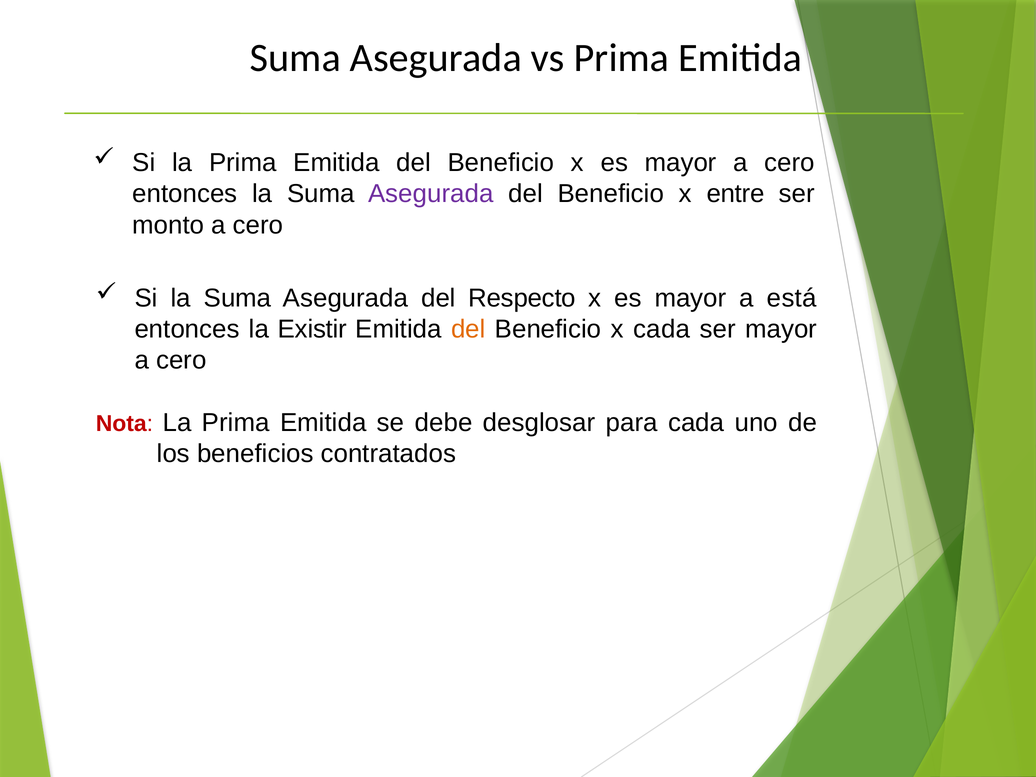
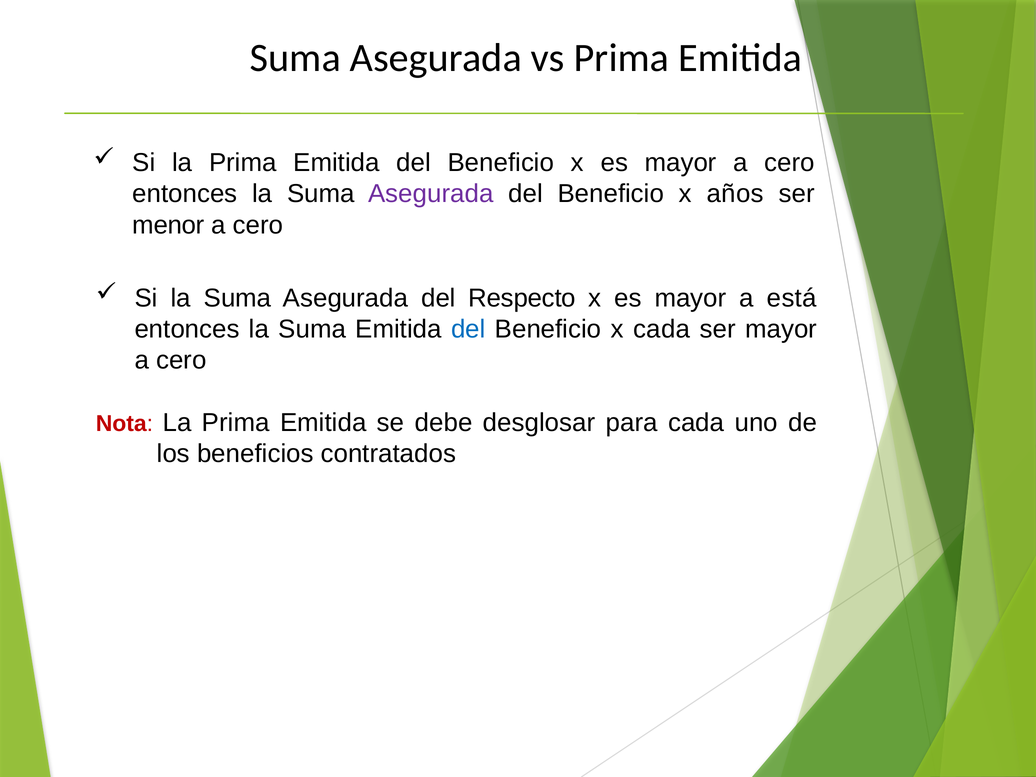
entre: entre -> años
monto: monto -> menor
Existir at (312, 329): Existir -> Suma
del at (468, 329) colour: orange -> blue
